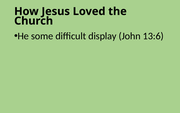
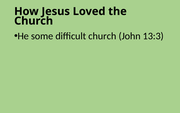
difficult display: display -> church
13:6: 13:6 -> 13:3
